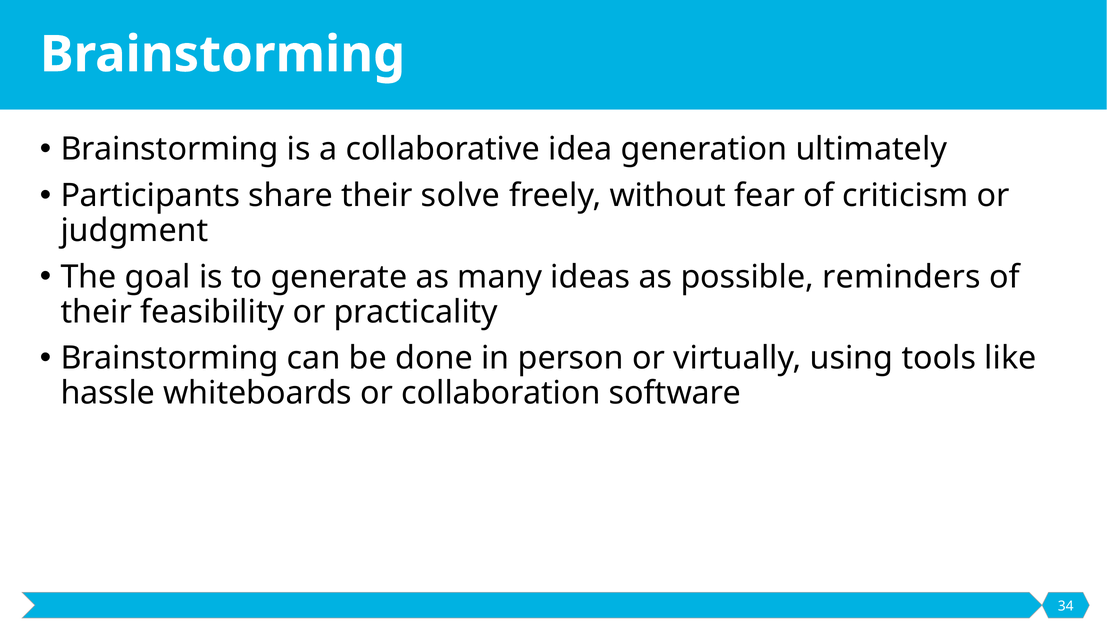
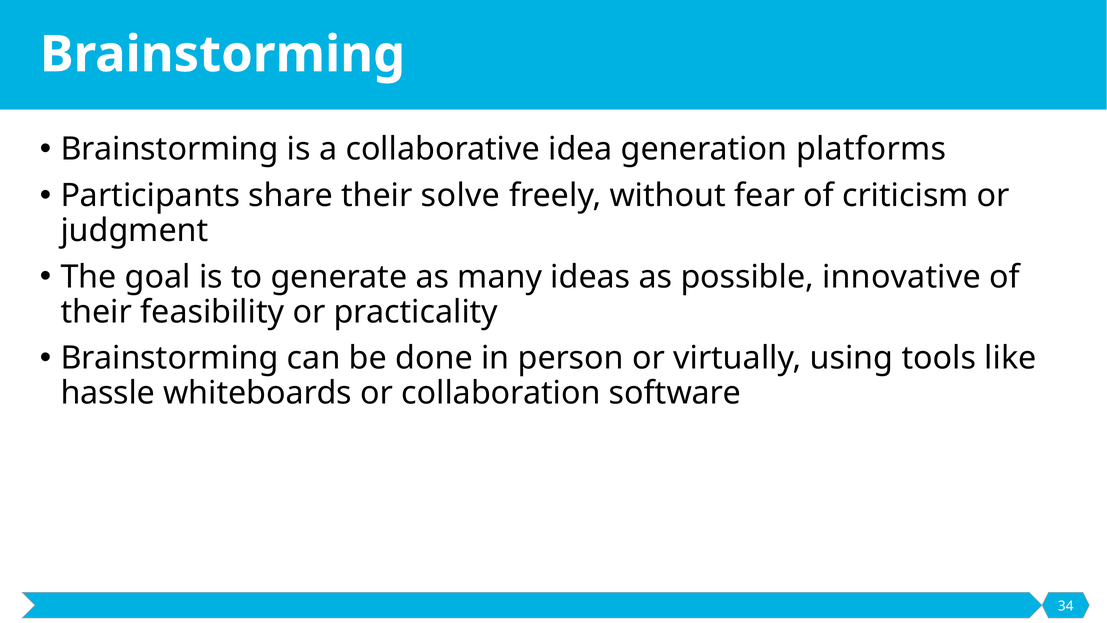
ultimately: ultimately -> platforms
reminders: reminders -> innovative
